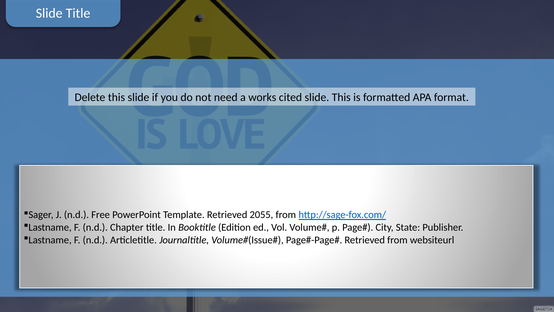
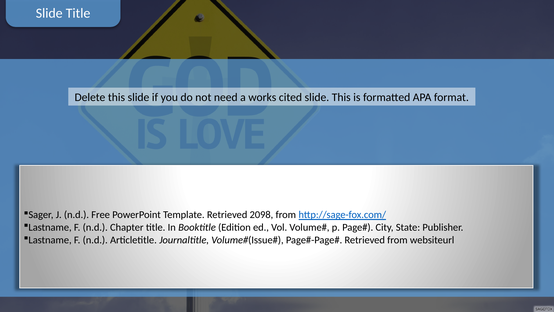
2055: 2055 -> 2098
